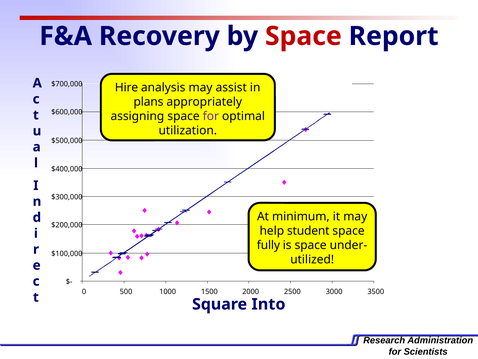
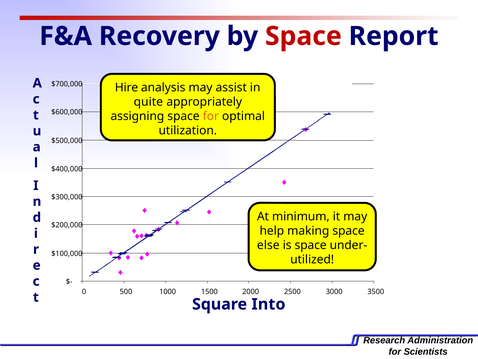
plans: plans -> quite
for at (211, 116) colour: purple -> orange
student: student -> making
fully: fully -> else
